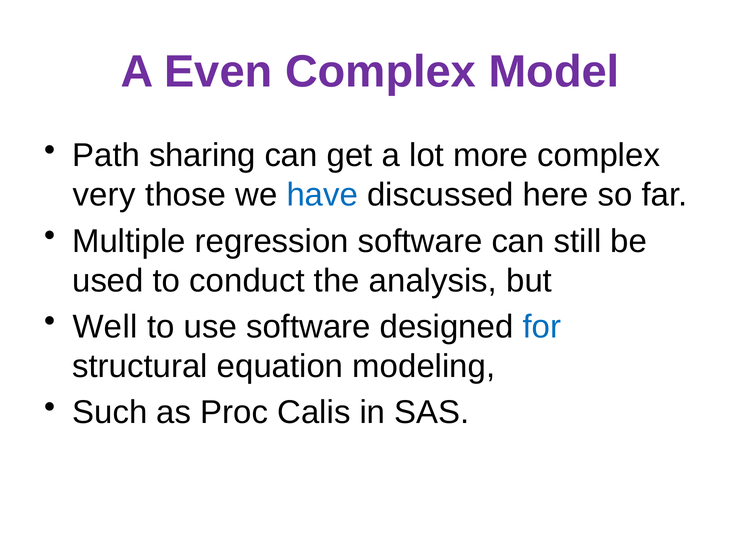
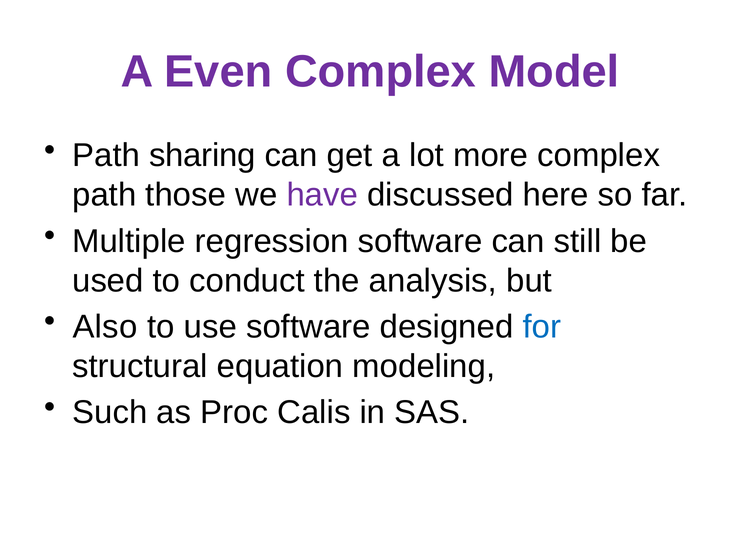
very at (104, 195): very -> path
have colour: blue -> purple
Well: Well -> Also
